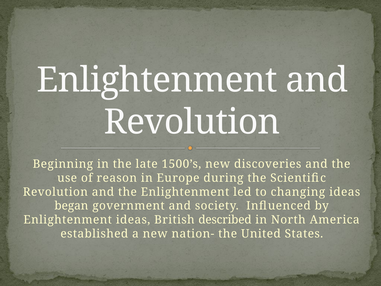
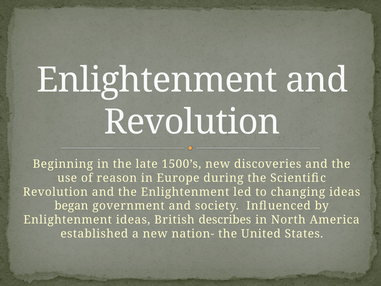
described: described -> describes
